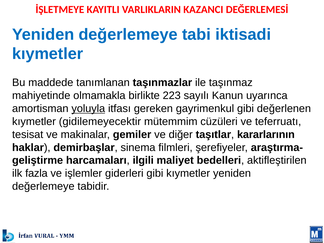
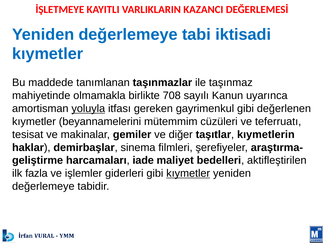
223: 223 -> 708
gidilemeyecektir: gidilemeyecektir -> beyannamelerini
kararlarının: kararlarının -> kıymetlerin
ilgili: ilgili -> iade
kıymetler at (188, 173) underline: none -> present
